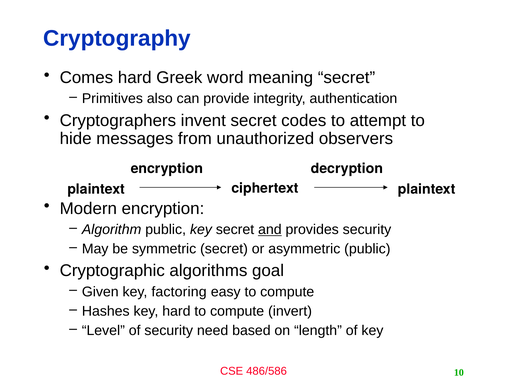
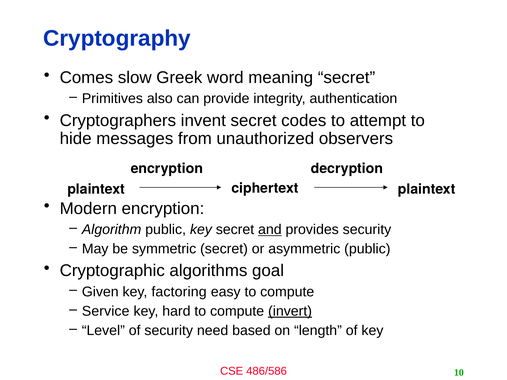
Comes hard: hard -> slow
Hashes: Hashes -> Service
invert underline: none -> present
